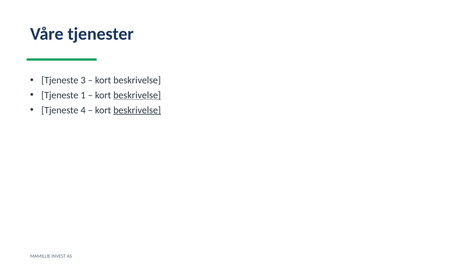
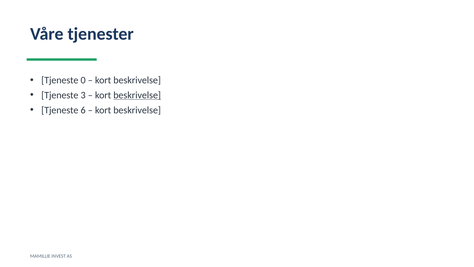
3: 3 -> 0
1: 1 -> 3
4: 4 -> 6
beskrivelse at (137, 110) underline: present -> none
